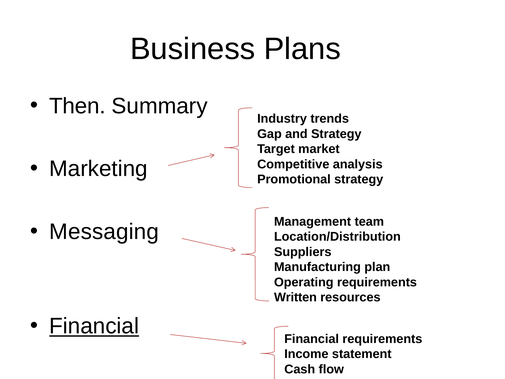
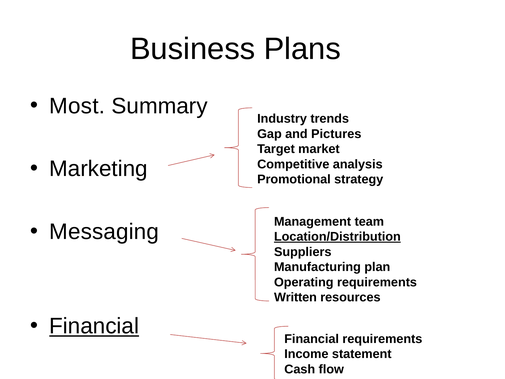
Then: Then -> Most
and Strategy: Strategy -> Pictures
Location/Distribution underline: none -> present
